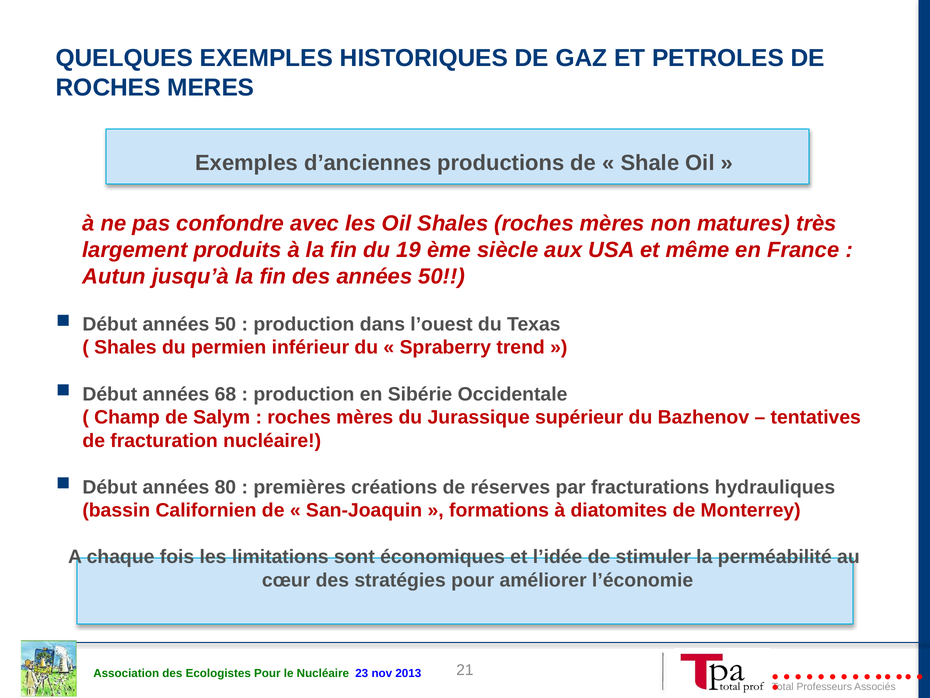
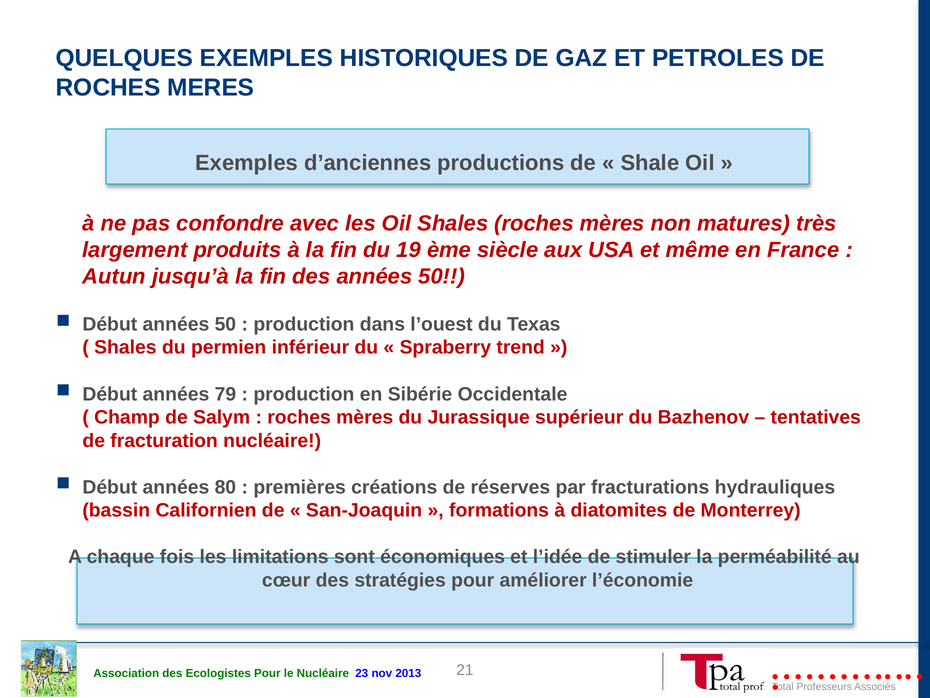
68: 68 -> 79
